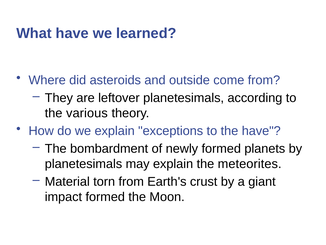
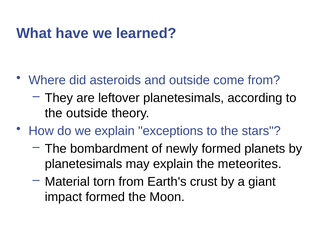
the various: various -> outside
the have: have -> stars
